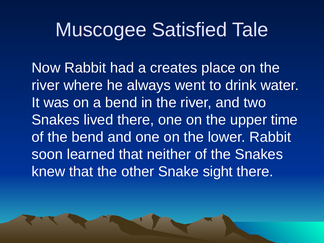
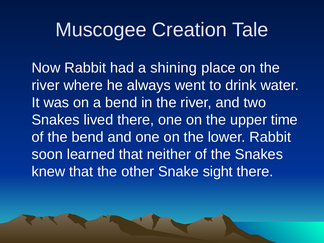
Satisfied: Satisfied -> Creation
creates: creates -> shining
